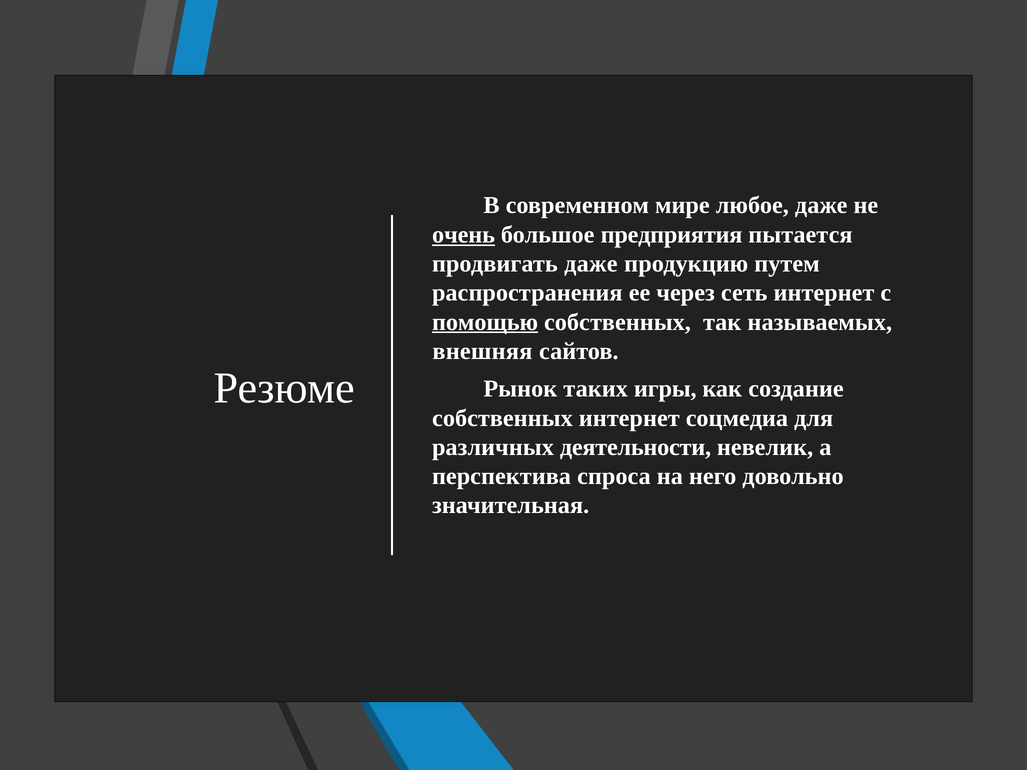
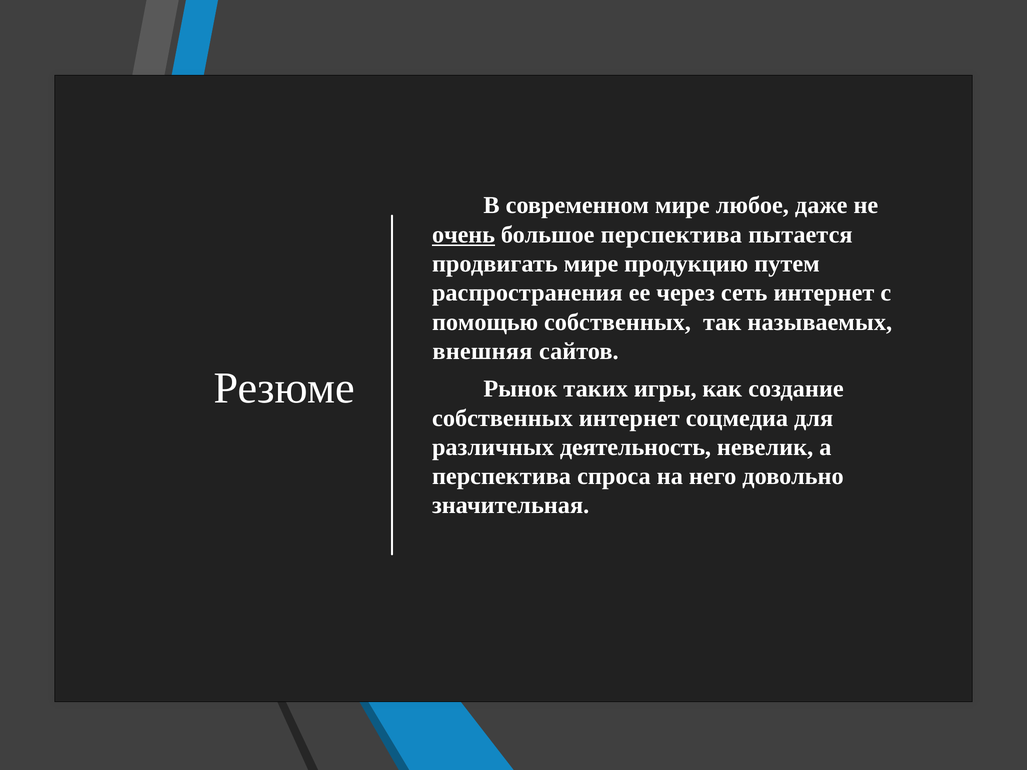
большое предприятия: предприятия -> перспектива
продвигать даже: даже -> мире
помощью underline: present -> none
деятельности: деятельности -> деятельность
